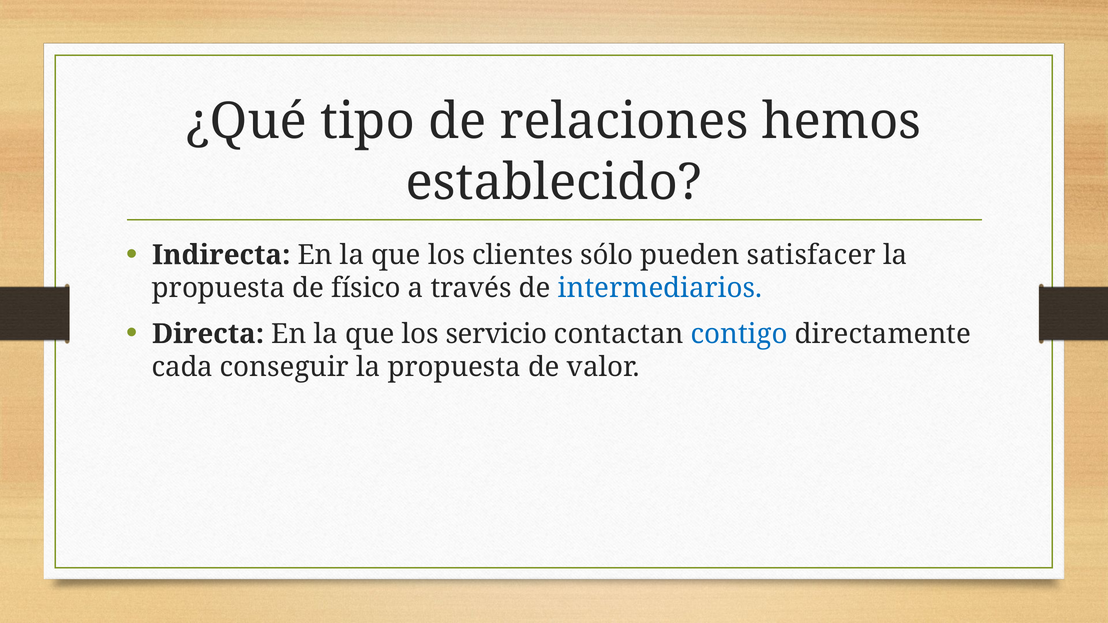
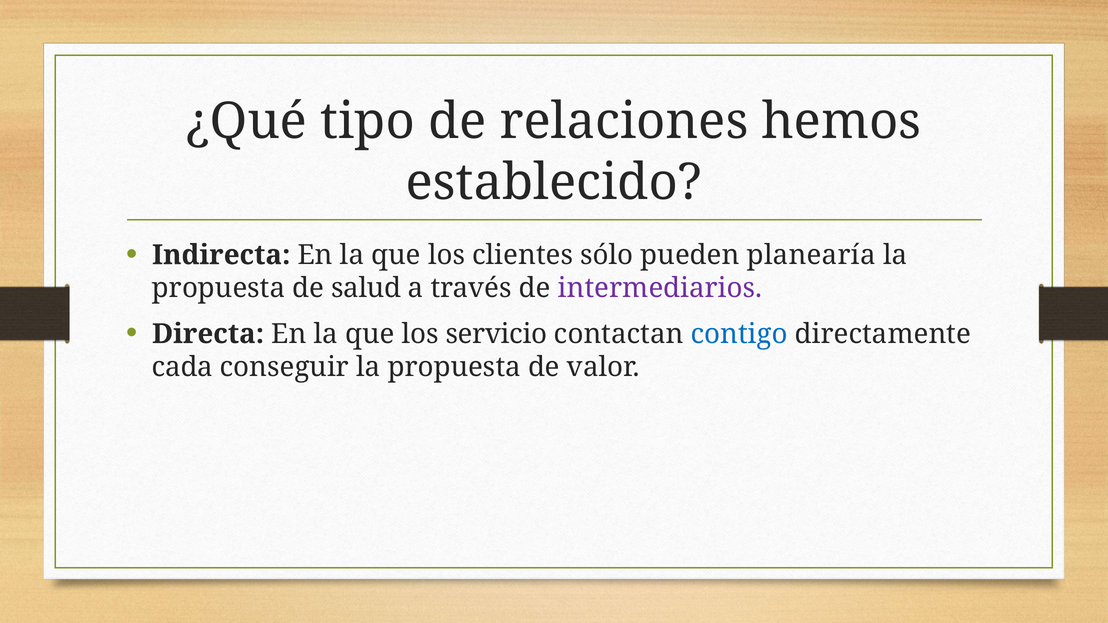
satisfacer: satisfacer -> planearía
físico: físico -> salud
intermediarios colour: blue -> purple
